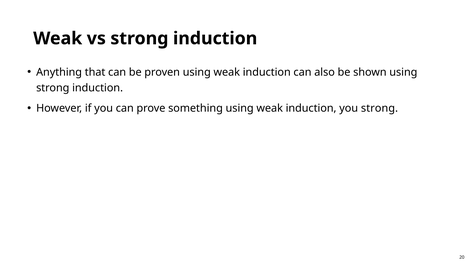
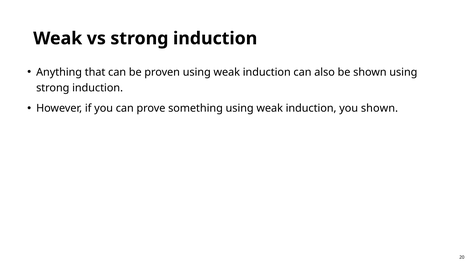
you strong: strong -> shown
